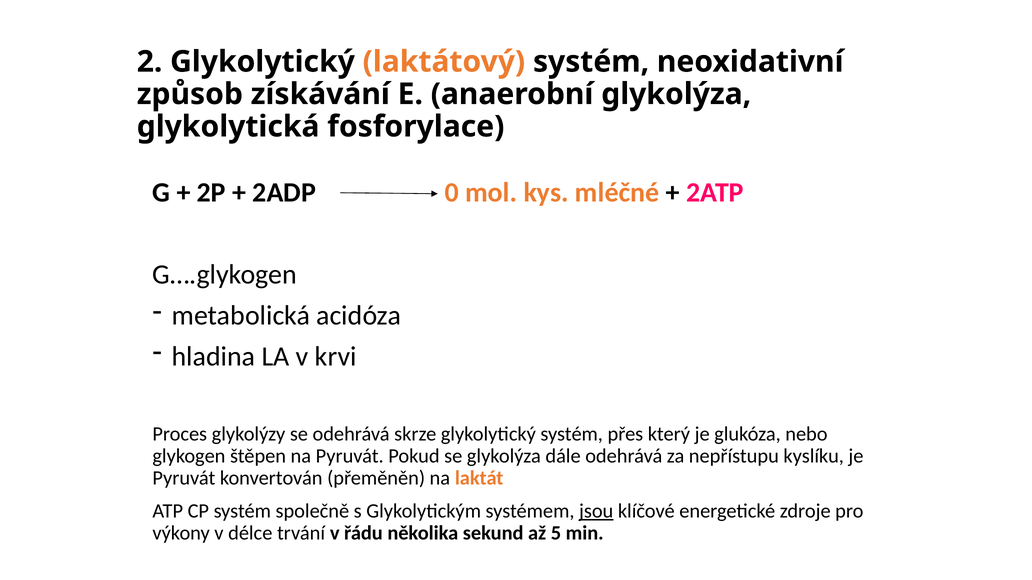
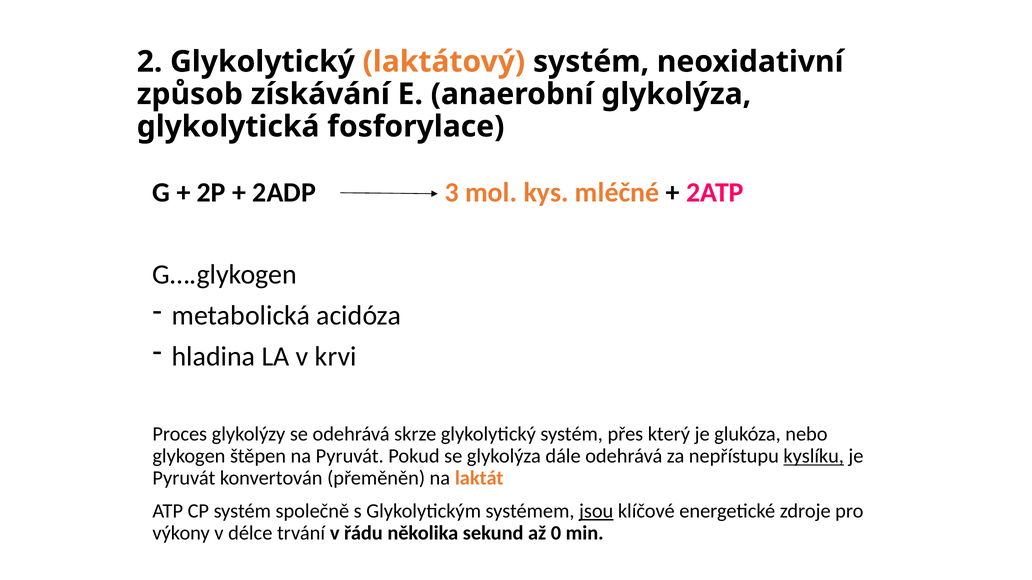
0: 0 -> 3
kyslíku underline: none -> present
5: 5 -> 0
